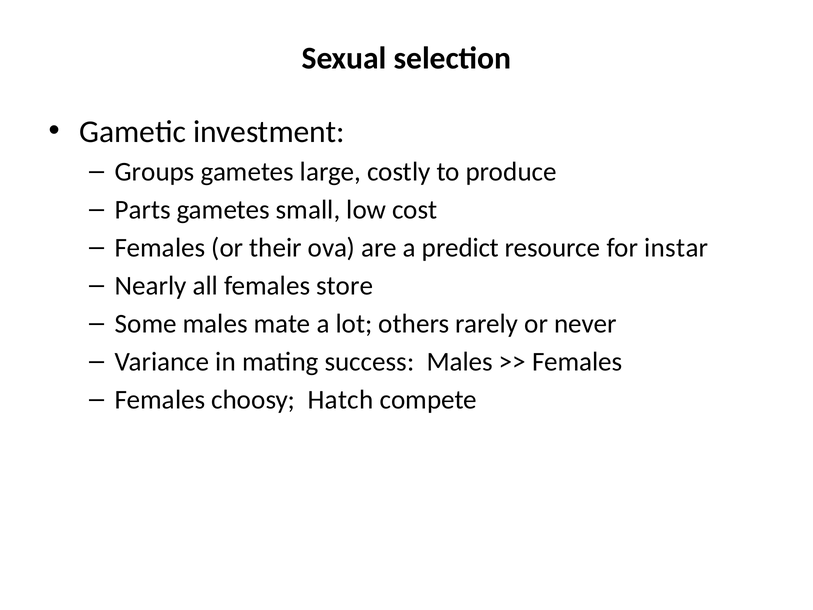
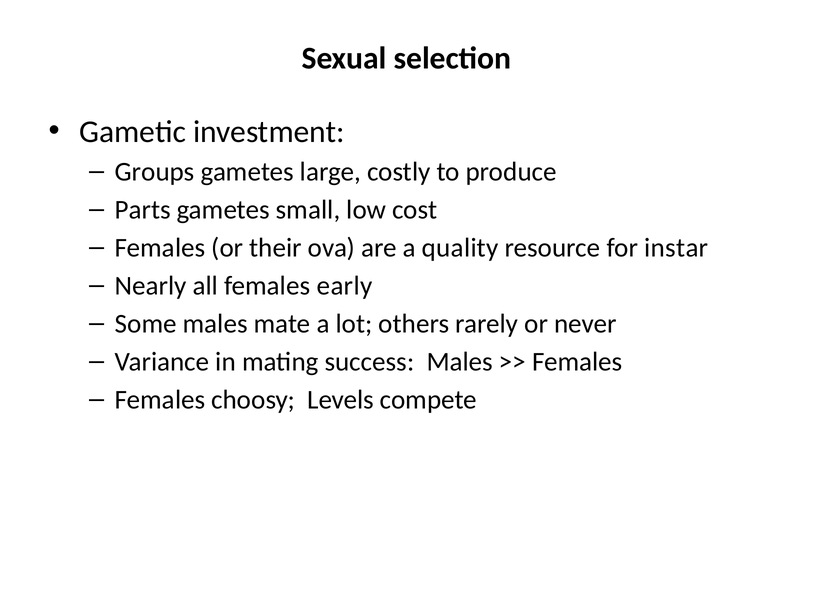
predict: predict -> quality
store: store -> early
Hatch: Hatch -> Levels
